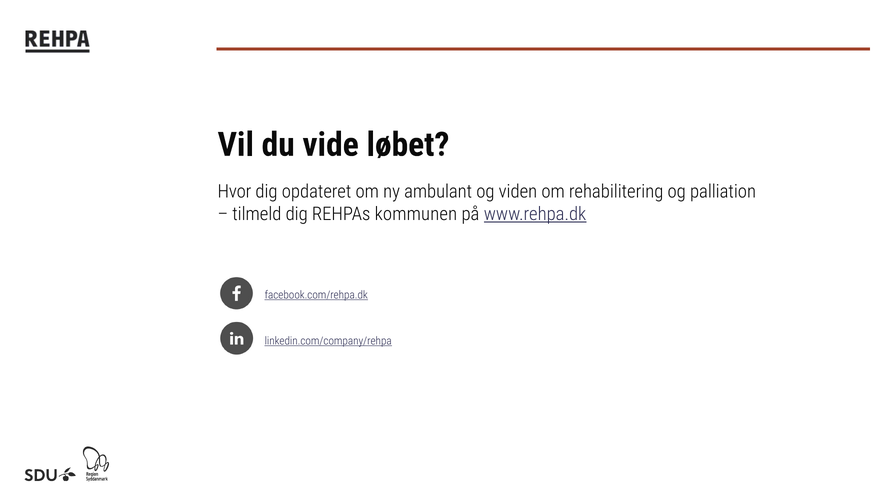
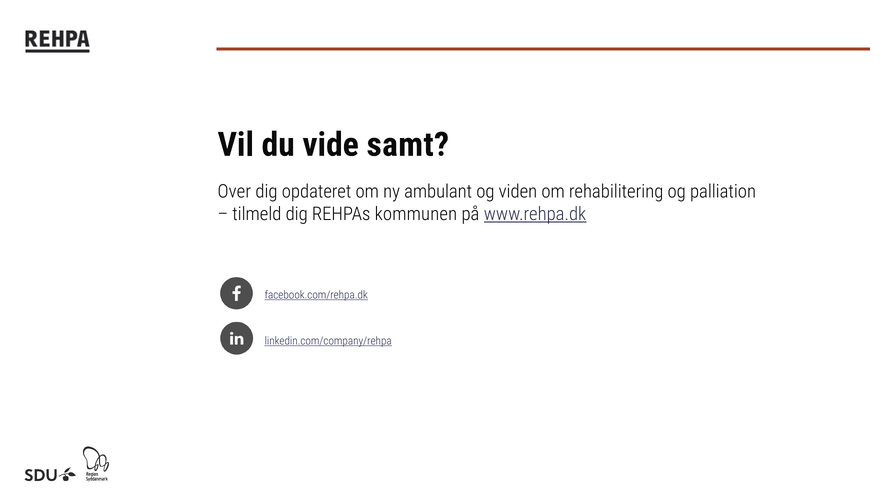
løbet: løbet -> samt
Hvor: Hvor -> Over
